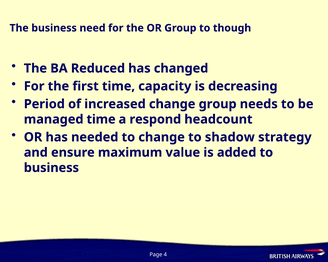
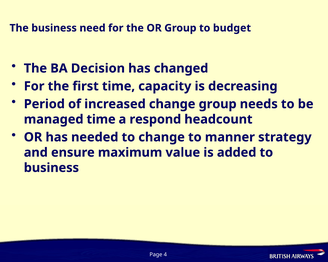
though: though -> budget
Reduced: Reduced -> Decision
shadow: shadow -> manner
